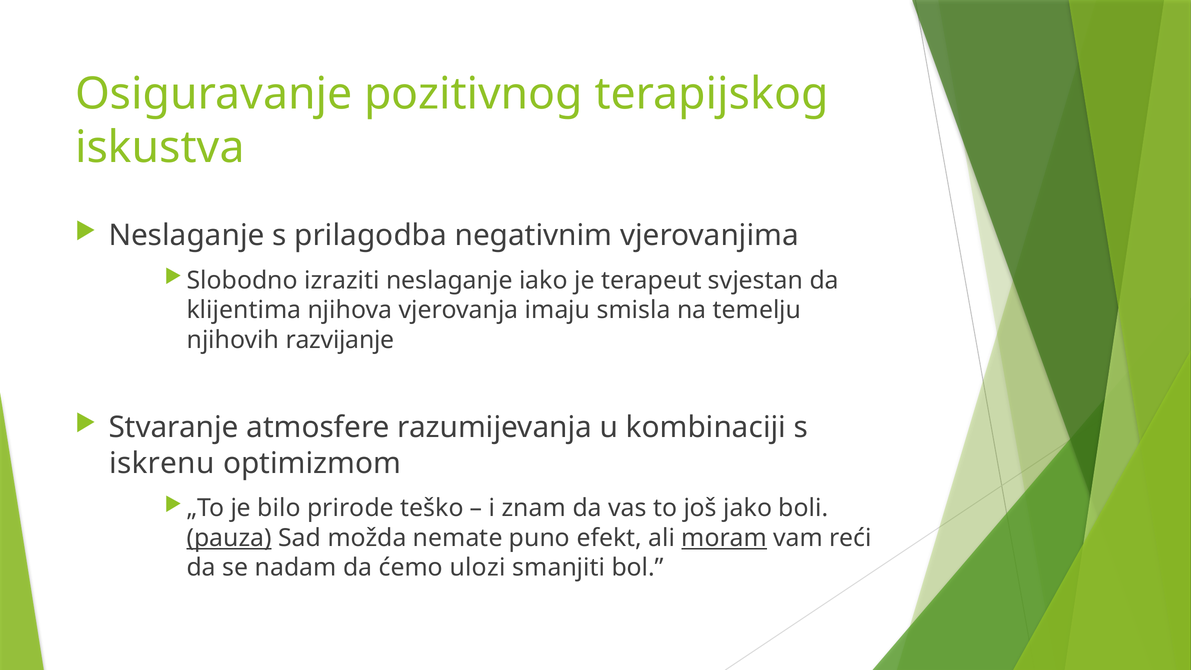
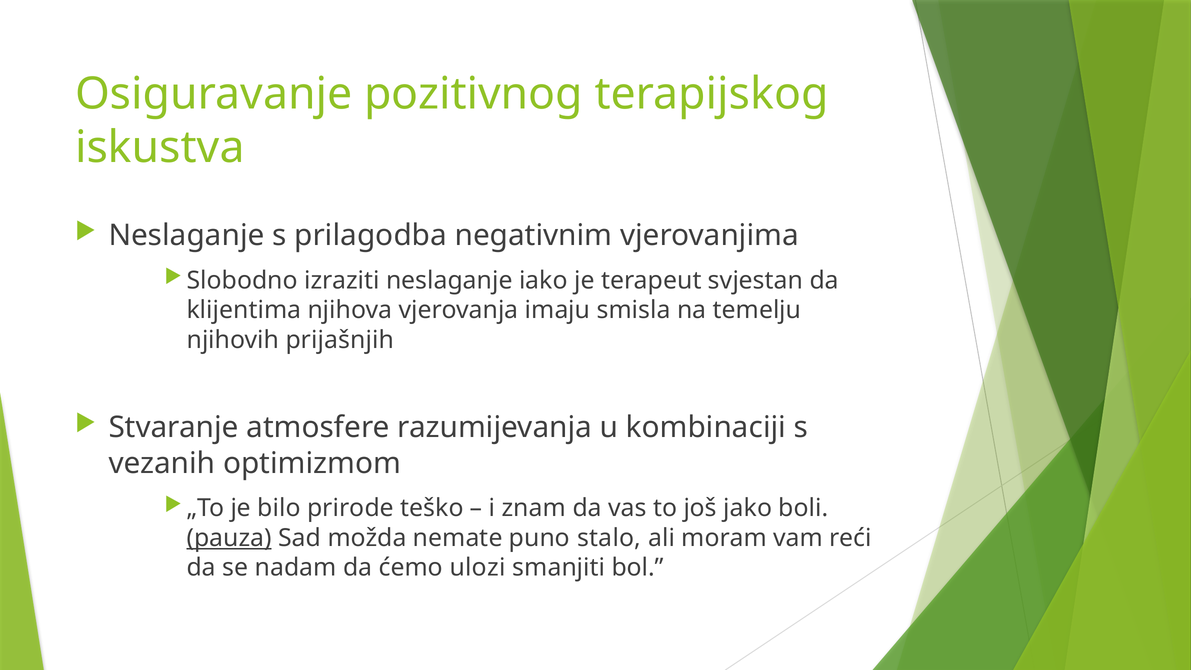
razvijanje: razvijanje -> prijašnjih
iskrenu: iskrenu -> vezanih
efekt: efekt -> stalo
moram underline: present -> none
